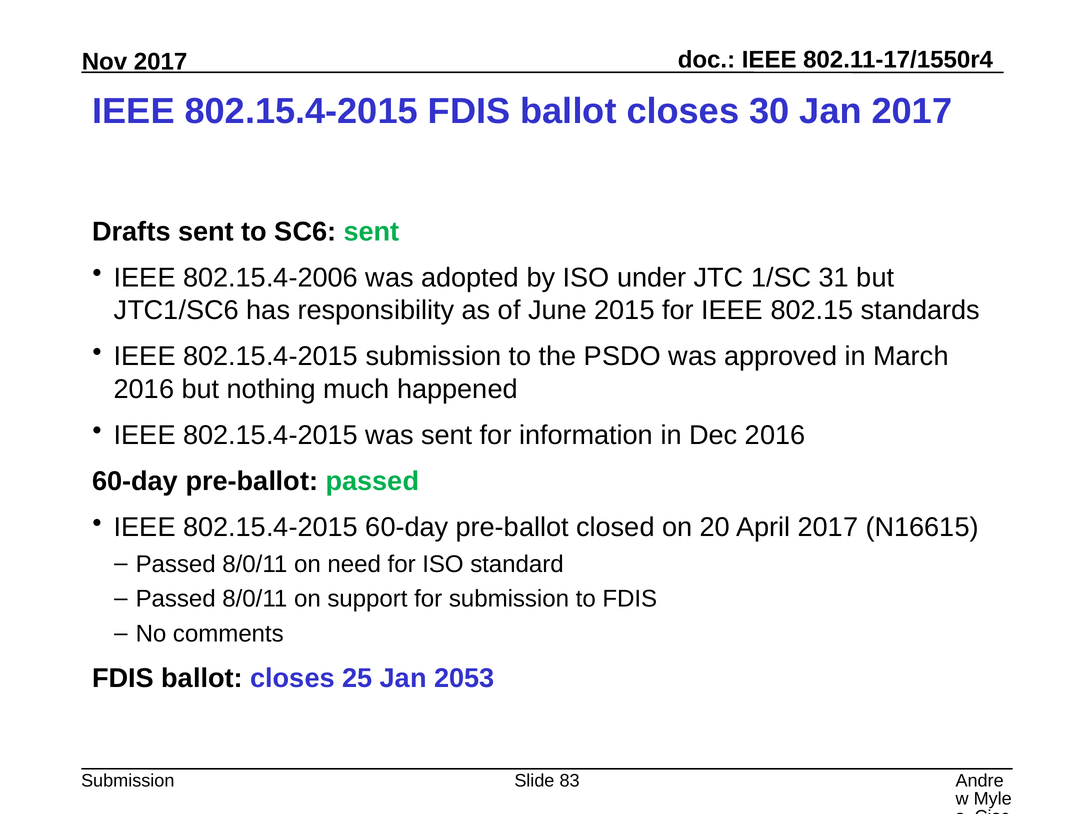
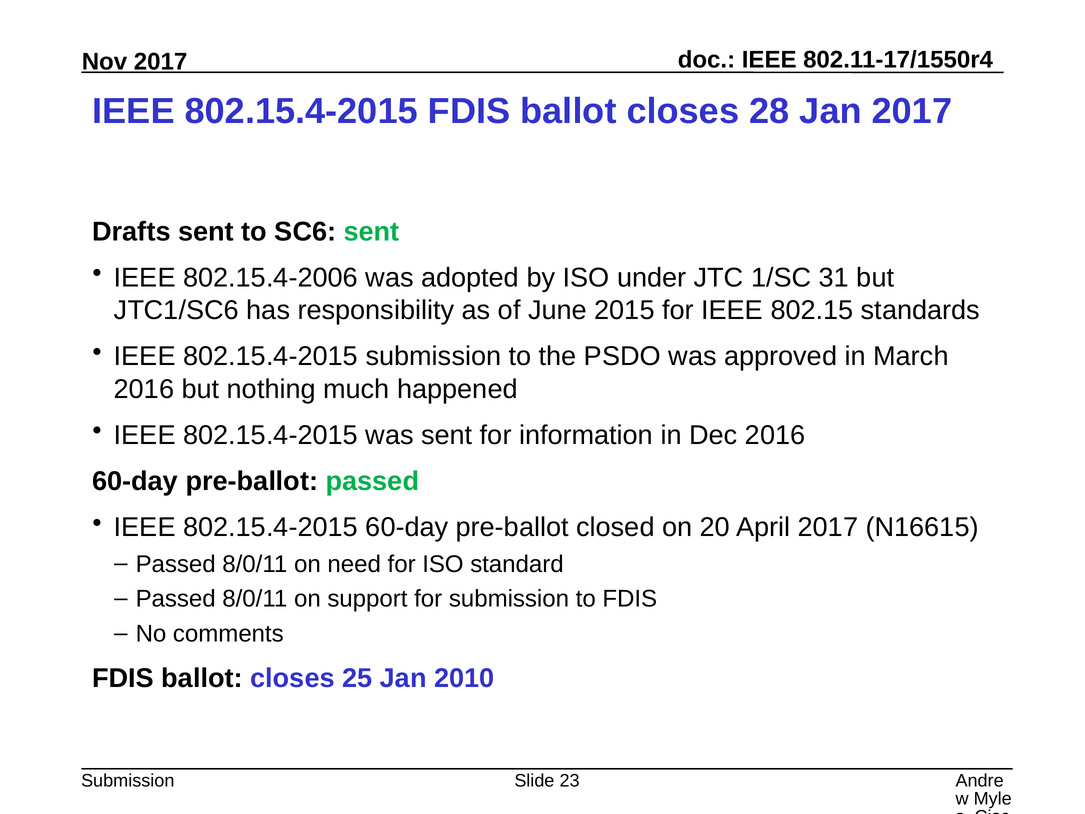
30: 30 -> 28
2053: 2053 -> 2010
83: 83 -> 23
